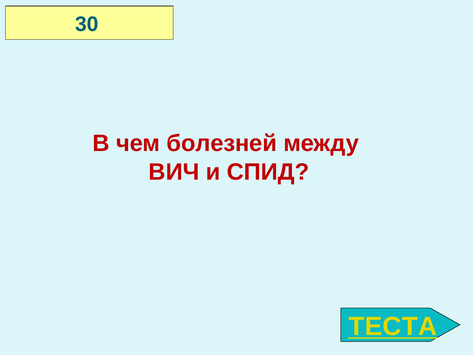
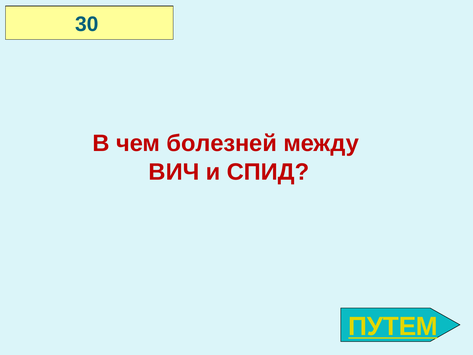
ТЕСТА: ТЕСТА -> ПУТЕМ
